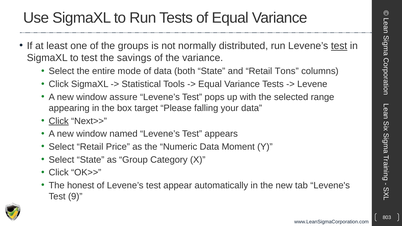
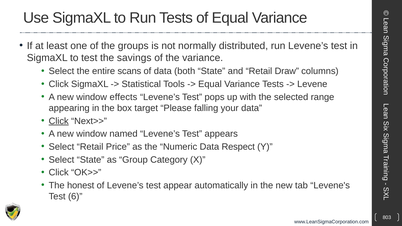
test at (339, 46) underline: present -> none
mode: mode -> scans
Tons: Tons -> Draw
assure: assure -> effects
Moment: Moment -> Respect
9: 9 -> 6
